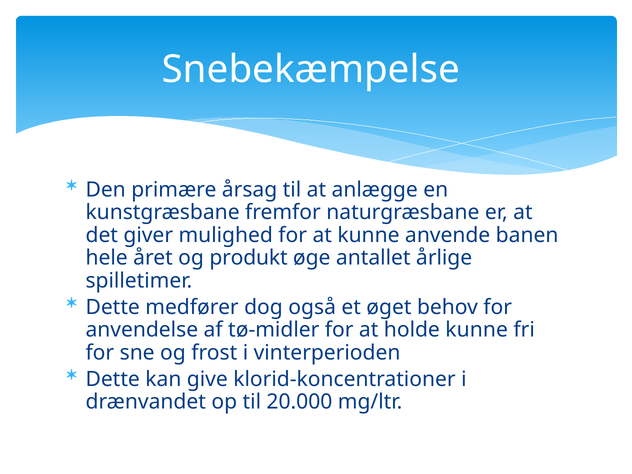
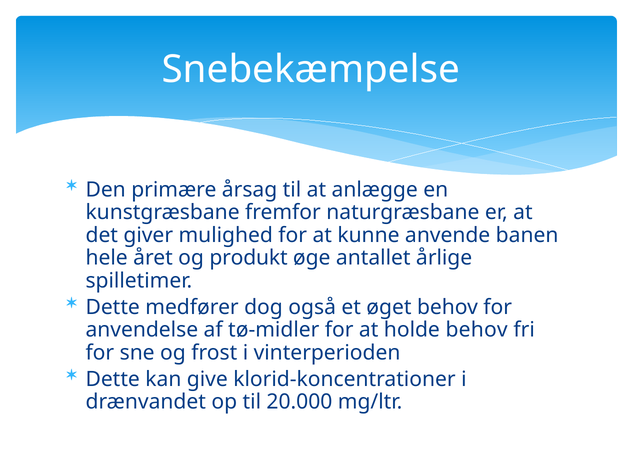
holde kunne: kunne -> behov
